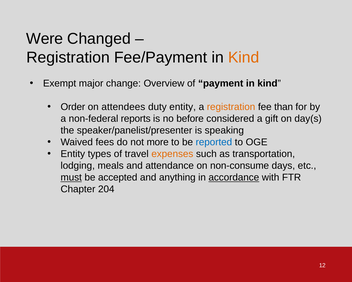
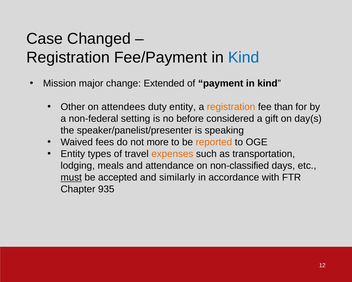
Were: Were -> Case
Kind at (244, 57) colour: orange -> blue
Exempt: Exempt -> Mission
Overview: Overview -> Extended
Order: Order -> Other
reports: reports -> setting
reported colour: blue -> orange
non-consume: non-consume -> non-classified
anything: anything -> similarly
accordance underline: present -> none
204: 204 -> 935
